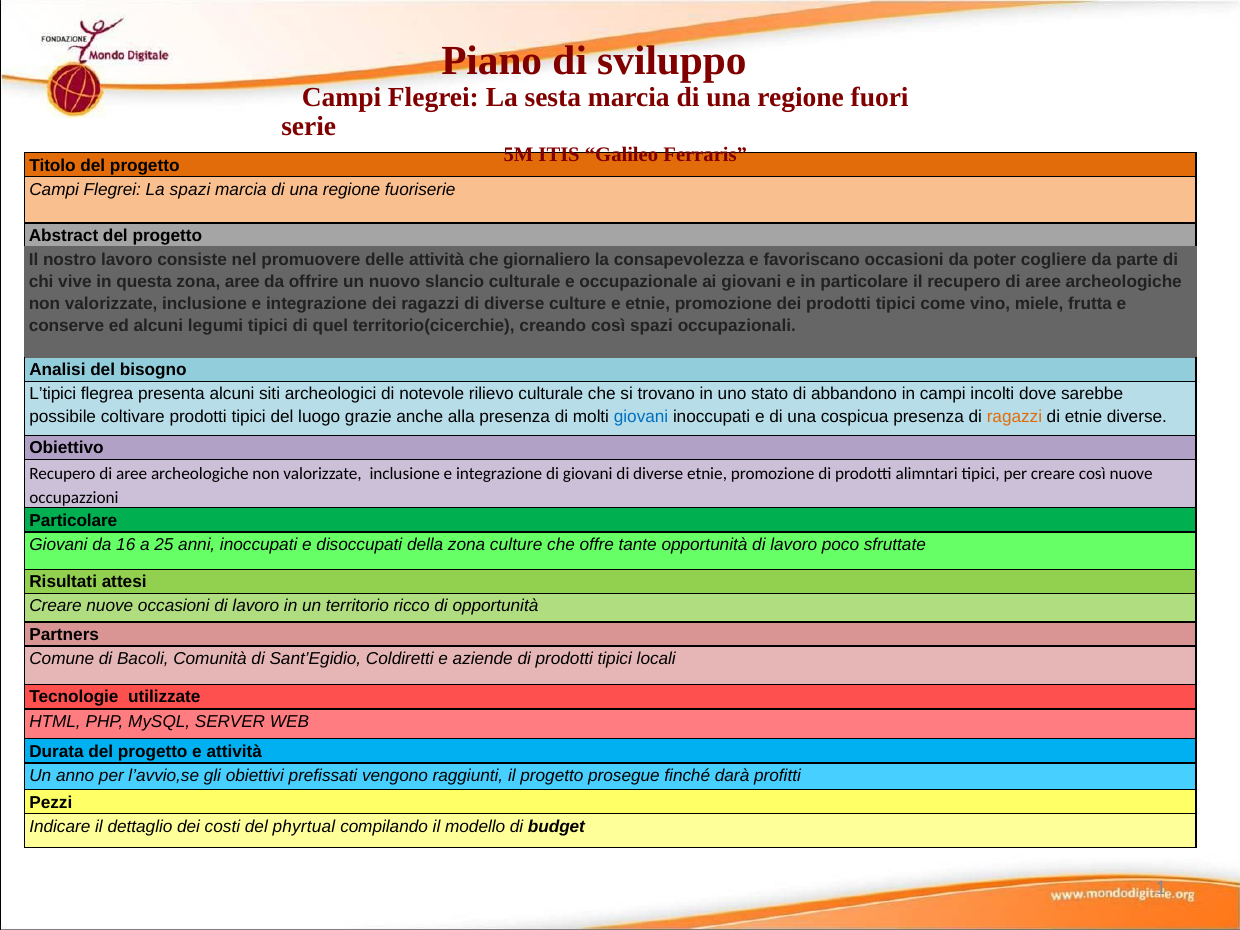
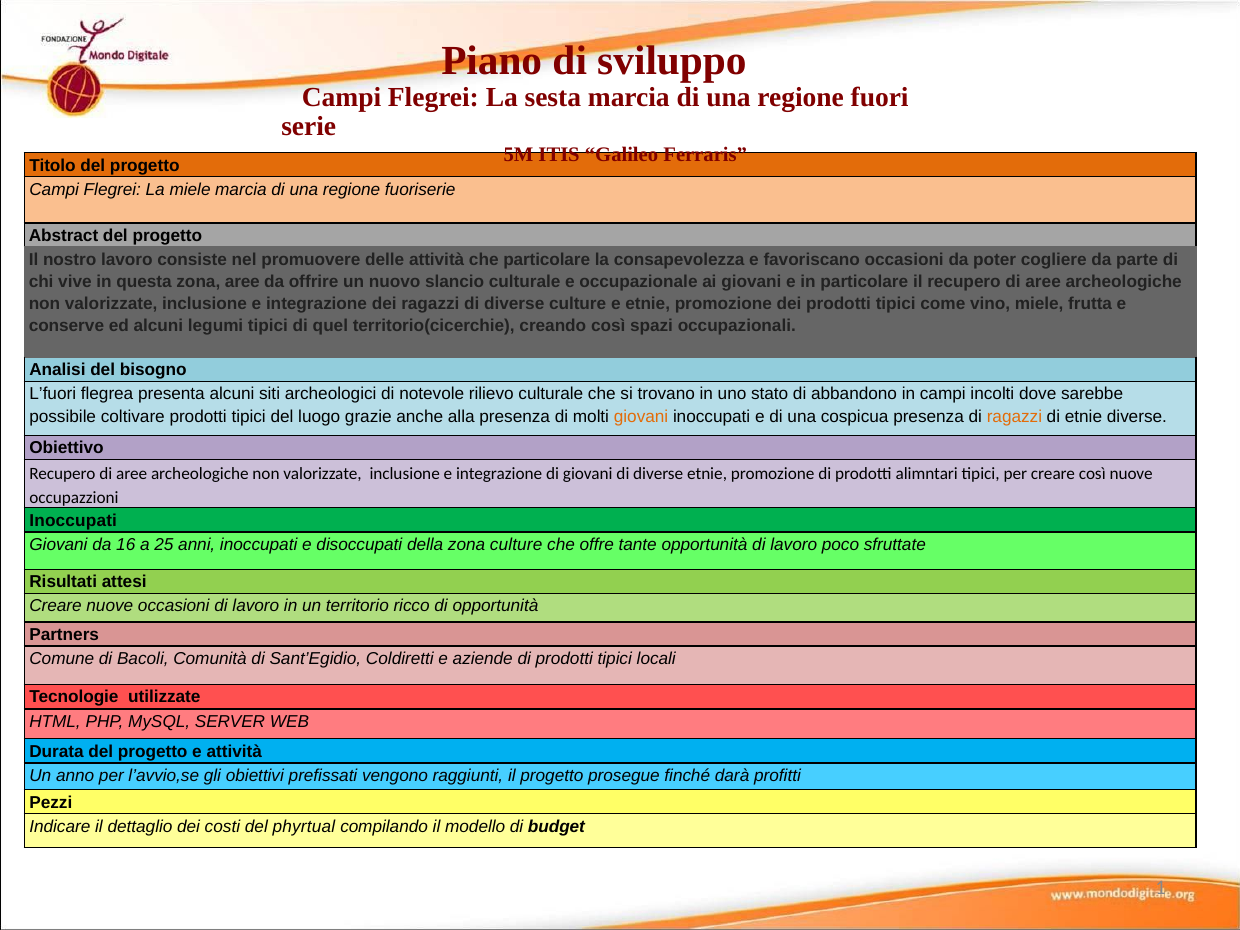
La spazi: spazi -> miele
che giornaliero: giornaliero -> particolare
L’tipici: L’tipici -> L’fuori
giovani at (641, 416) colour: blue -> orange
Particolare at (73, 520): Particolare -> Inoccupati
